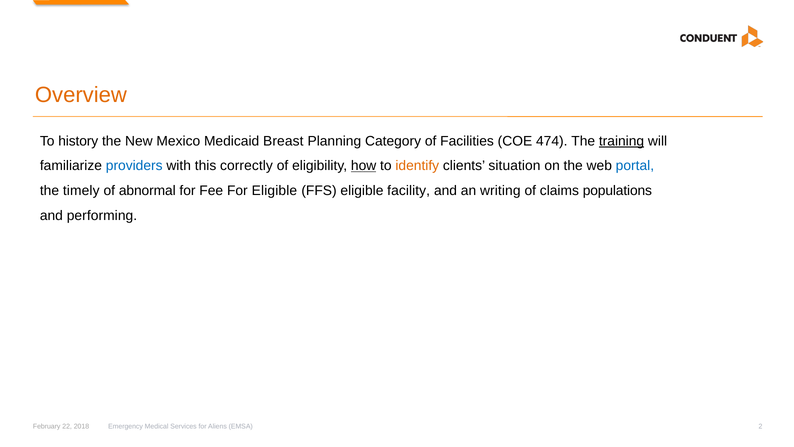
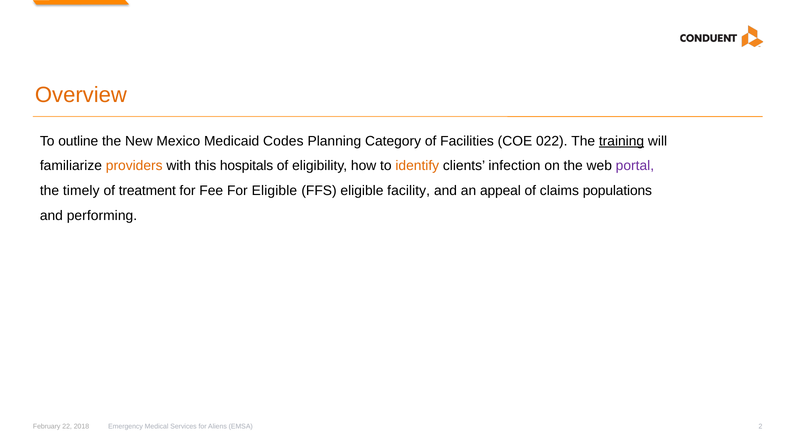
history: history -> outline
Breast: Breast -> Codes
474: 474 -> 022
providers colour: blue -> orange
correctly: correctly -> hospitals
how underline: present -> none
situation: situation -> infection
portal colour: blue -> purple
abnormal: abnormal -> treatment
writing: writing -> appeal
